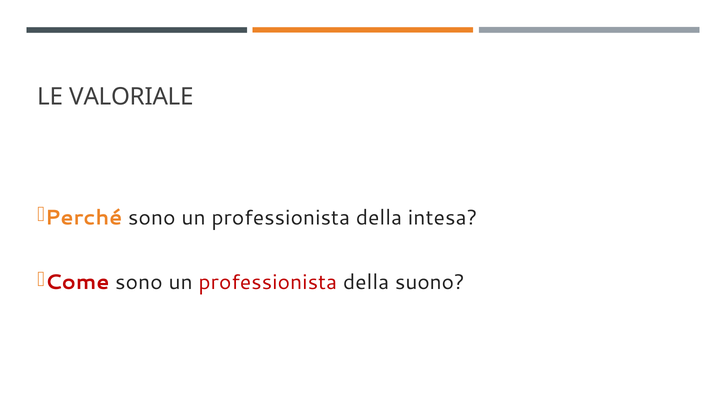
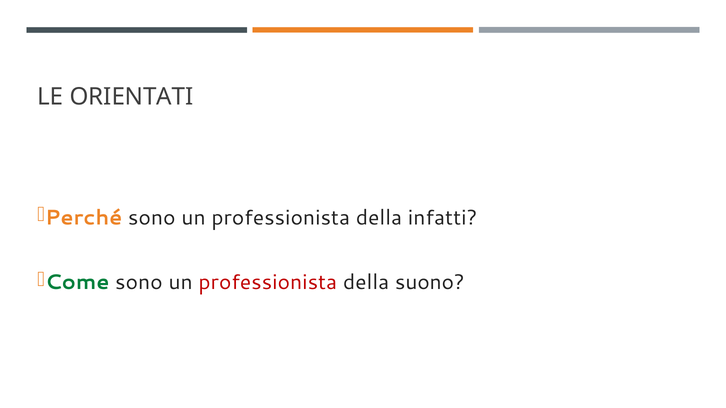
VALORIALE: VALORIALE -> ORIENTATI
intesa: intesa -> infatti
Come colour: red -> green
